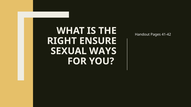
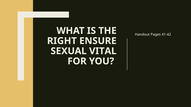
WAYS: WAYS -> VITAL
